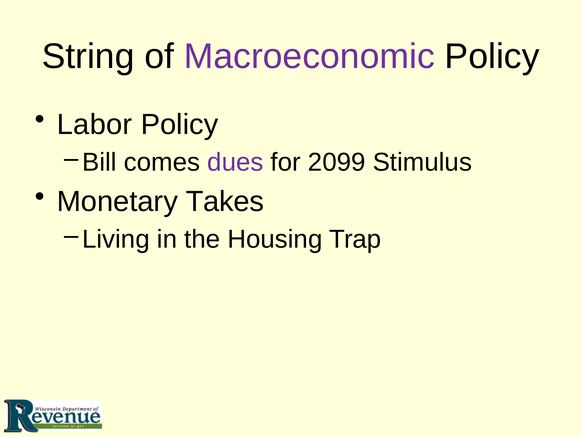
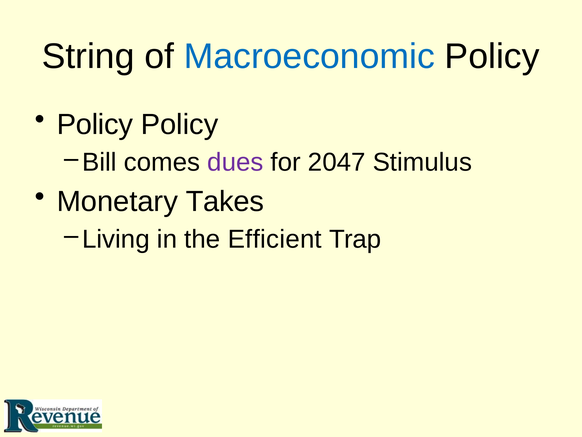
Macroeconomic colour: purple -> blue
Labor at (95, 124): Labor -> Policy
2099: 2099 -> 2047
Housing: Housing -> Efficient
